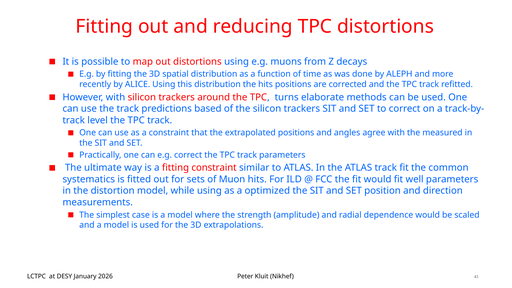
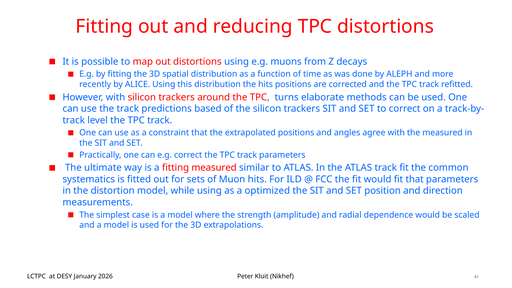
fitting constraint: constraint -> measured
fit well: well -> that
